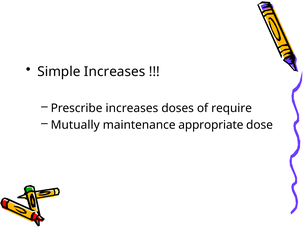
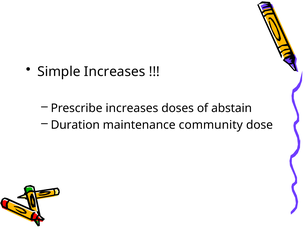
require: require -> abstain
Mutually: Mutually -> Duration
appropriate: appropriate -> community
